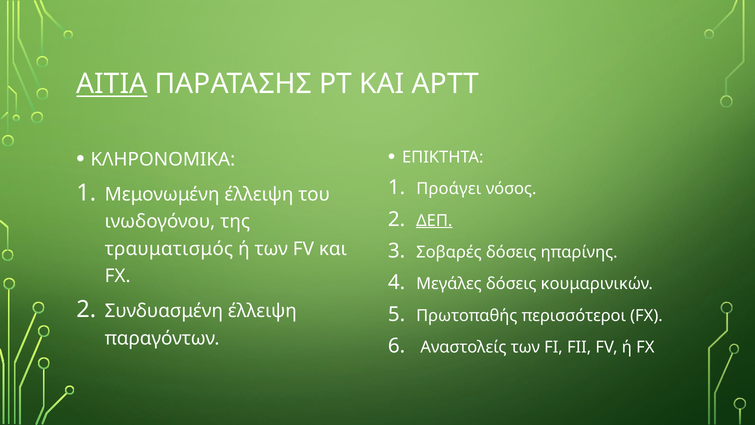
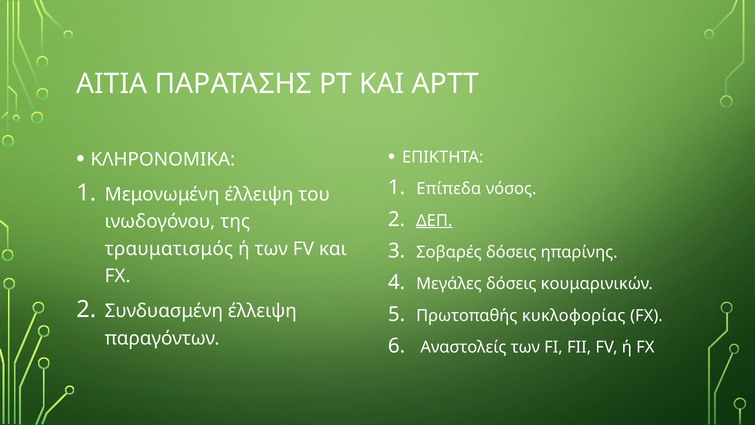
ΑΙΤΙΑ underline: present -> none
Προάγει: Προάγει -> Επίπεδα
περισσότεροι: περισσότεροι -> κυκλοφορίας
